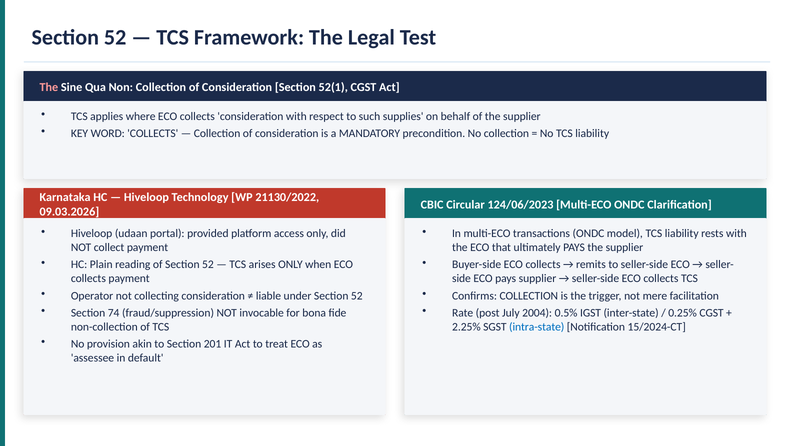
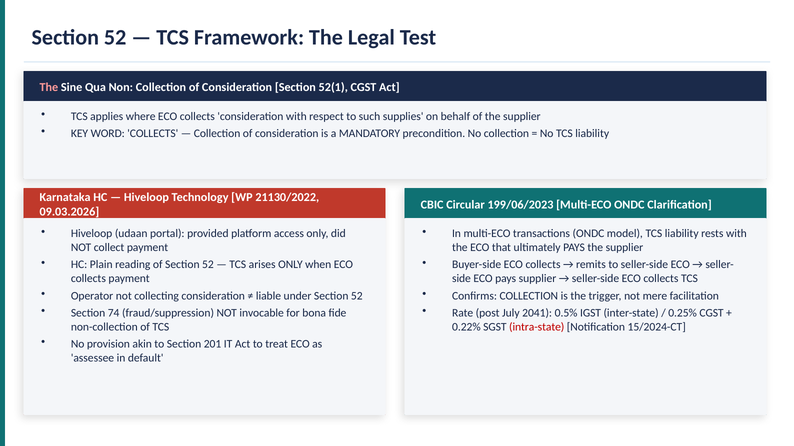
124/06/2023: 124/06/2023 -> 199/06/2023
2004: 2004 -> 2041
2.25%: 2.25% -> 0.22%
intra-state colour: blue -> red
